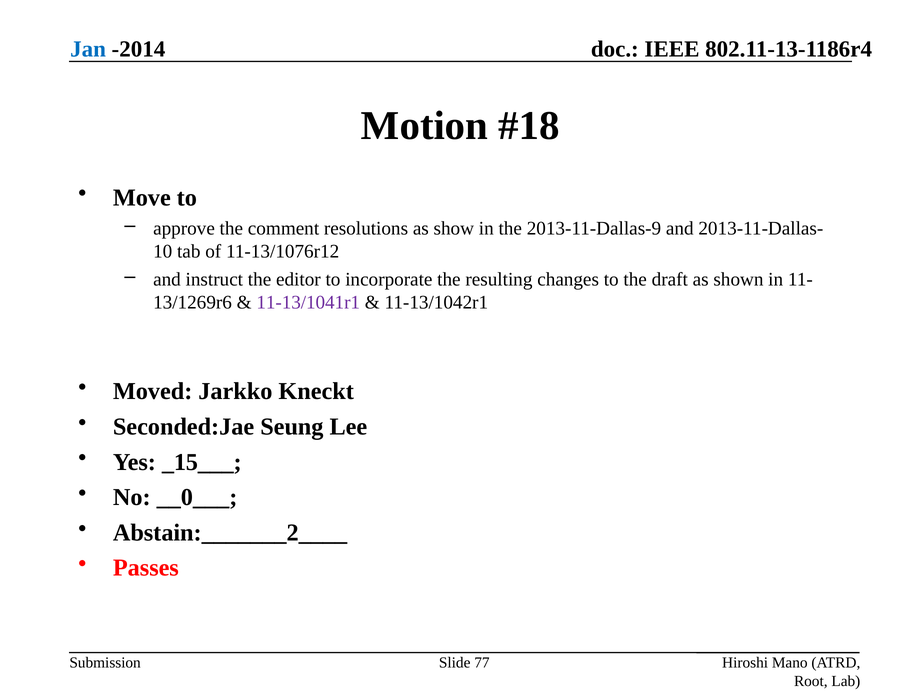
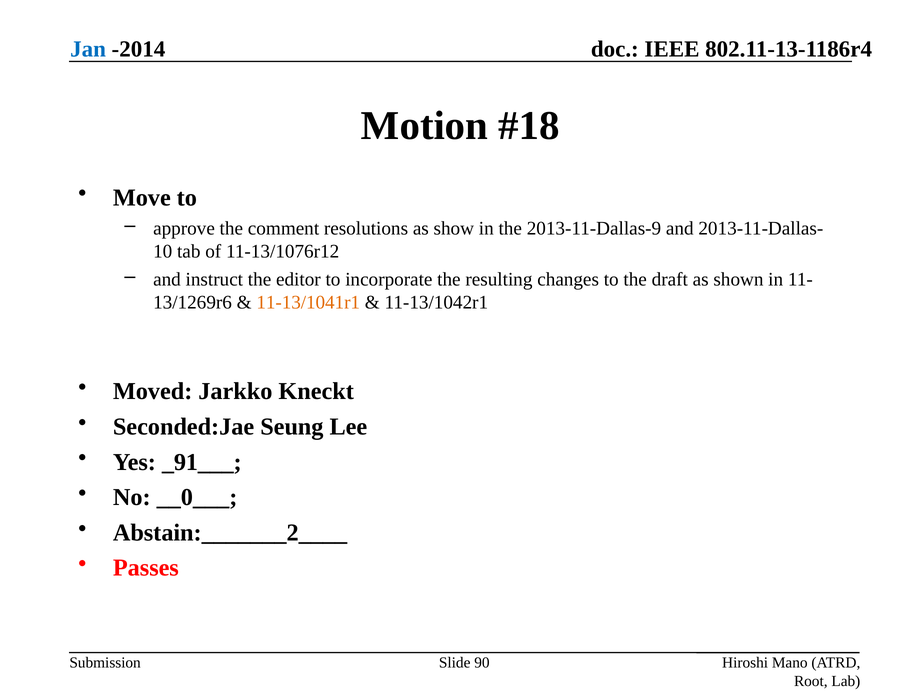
11-13/1041r1 colour: purple -> orange
_15___: _15___ -> _91___
77: 77 -> 90
